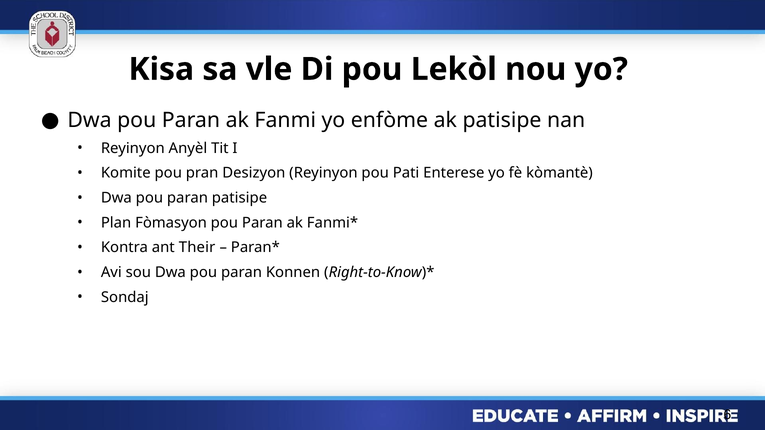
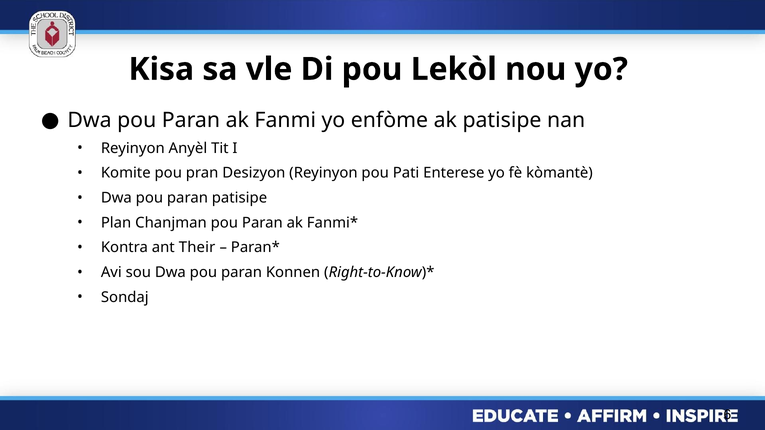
Fòmasyon: Fòmasyon -> Chanjman
